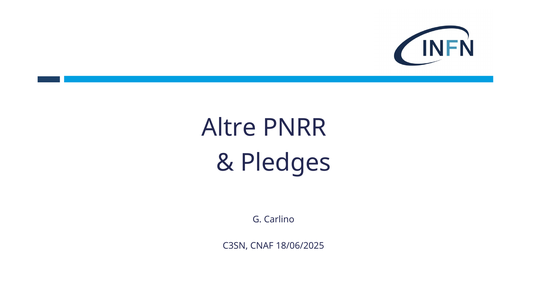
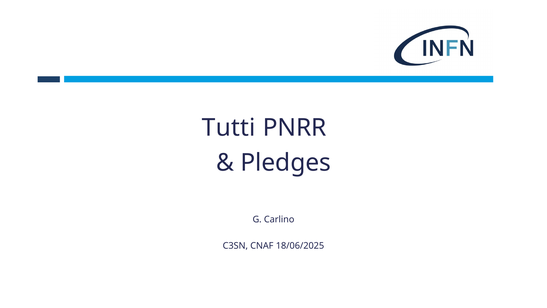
Altre: Altre -> Tutti
